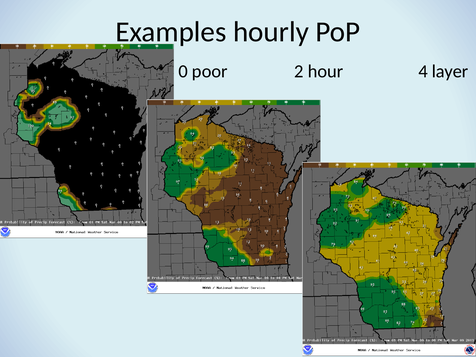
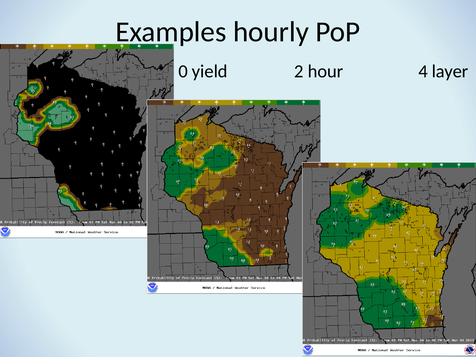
poor: poor -> yield
